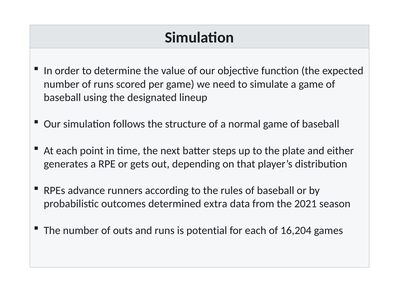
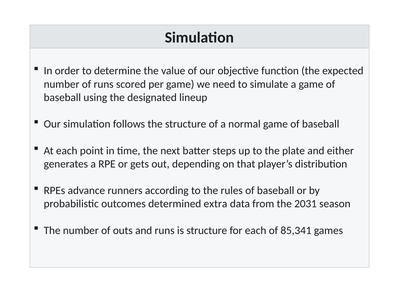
2021: 2021 -> 2031
is potential: potential -> structure
16,204: 16,204 -> 85,341
